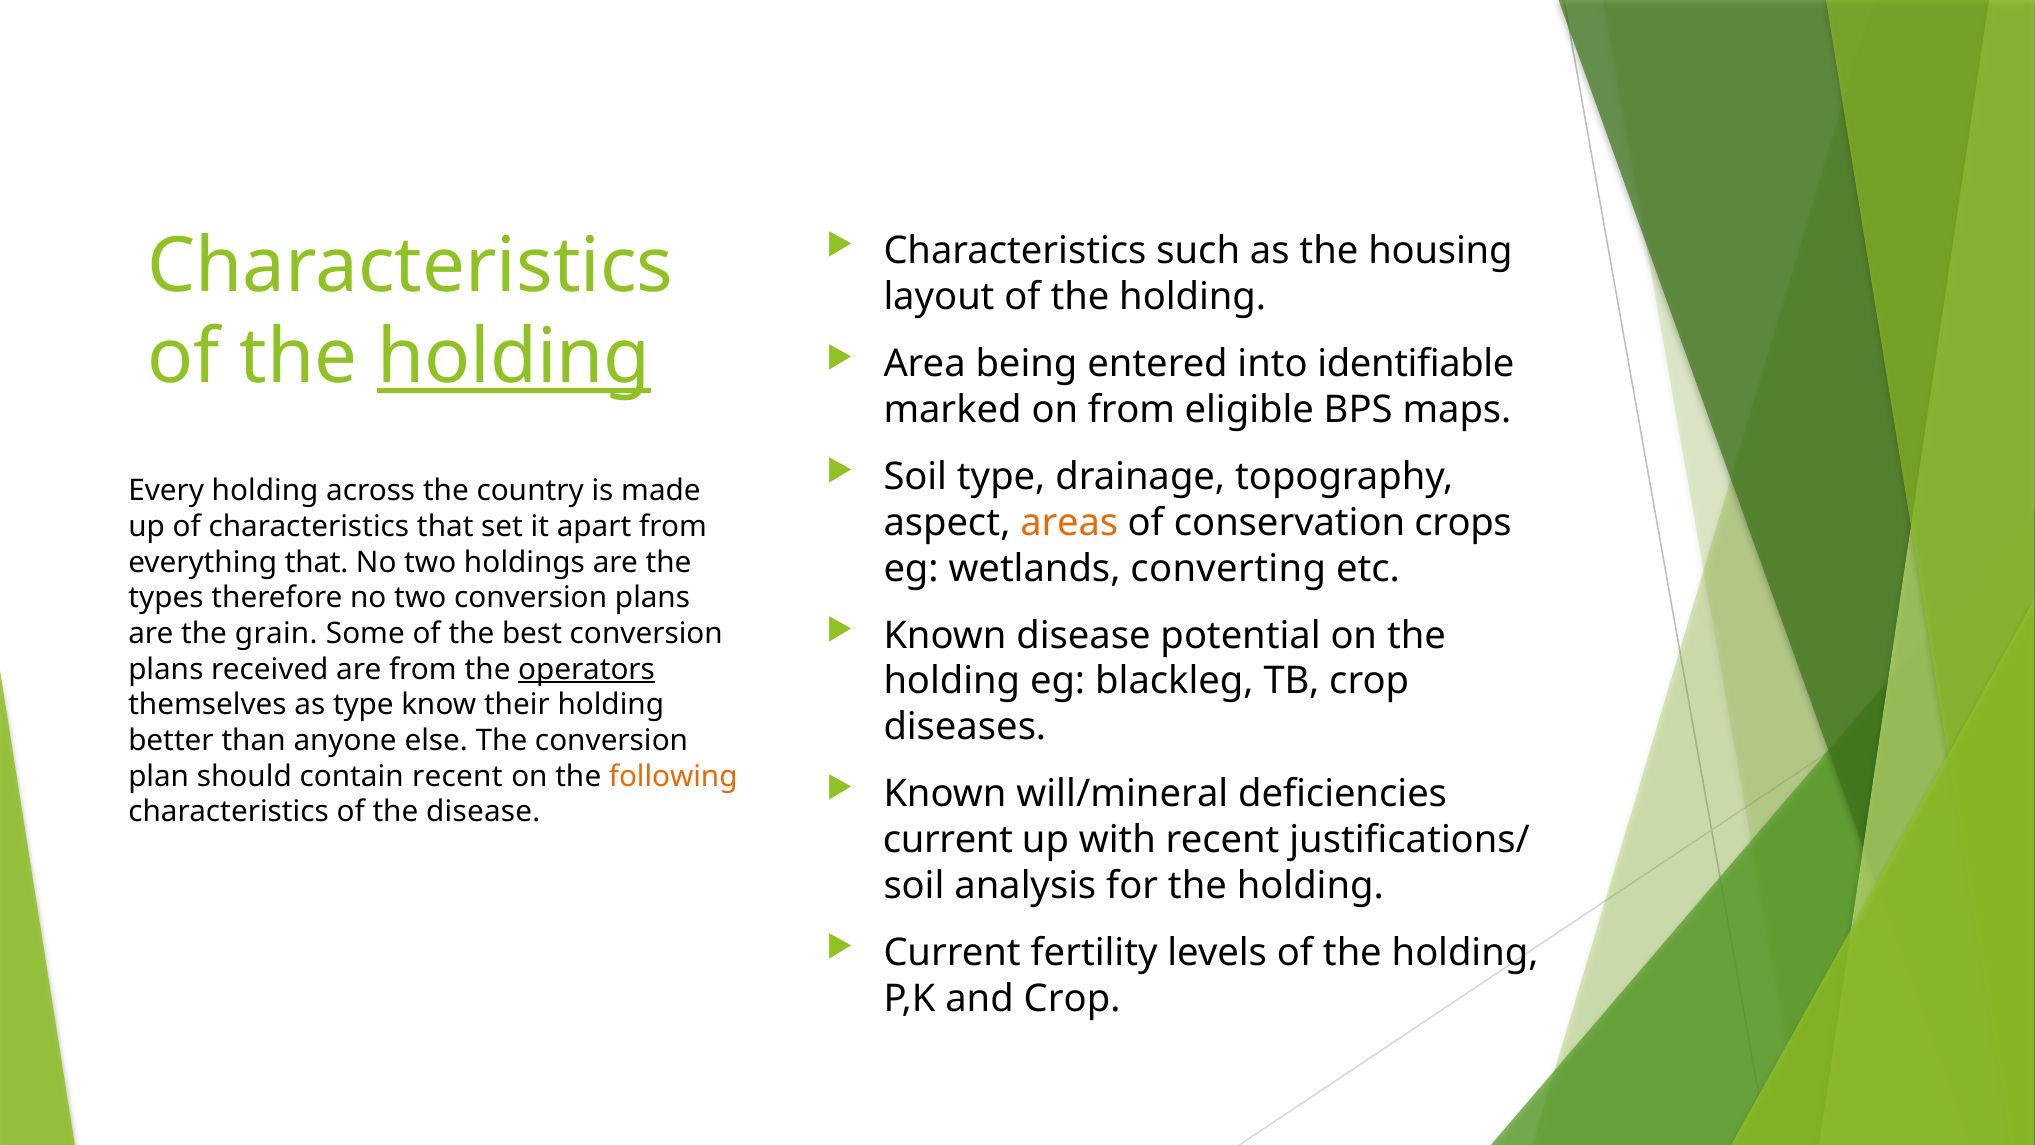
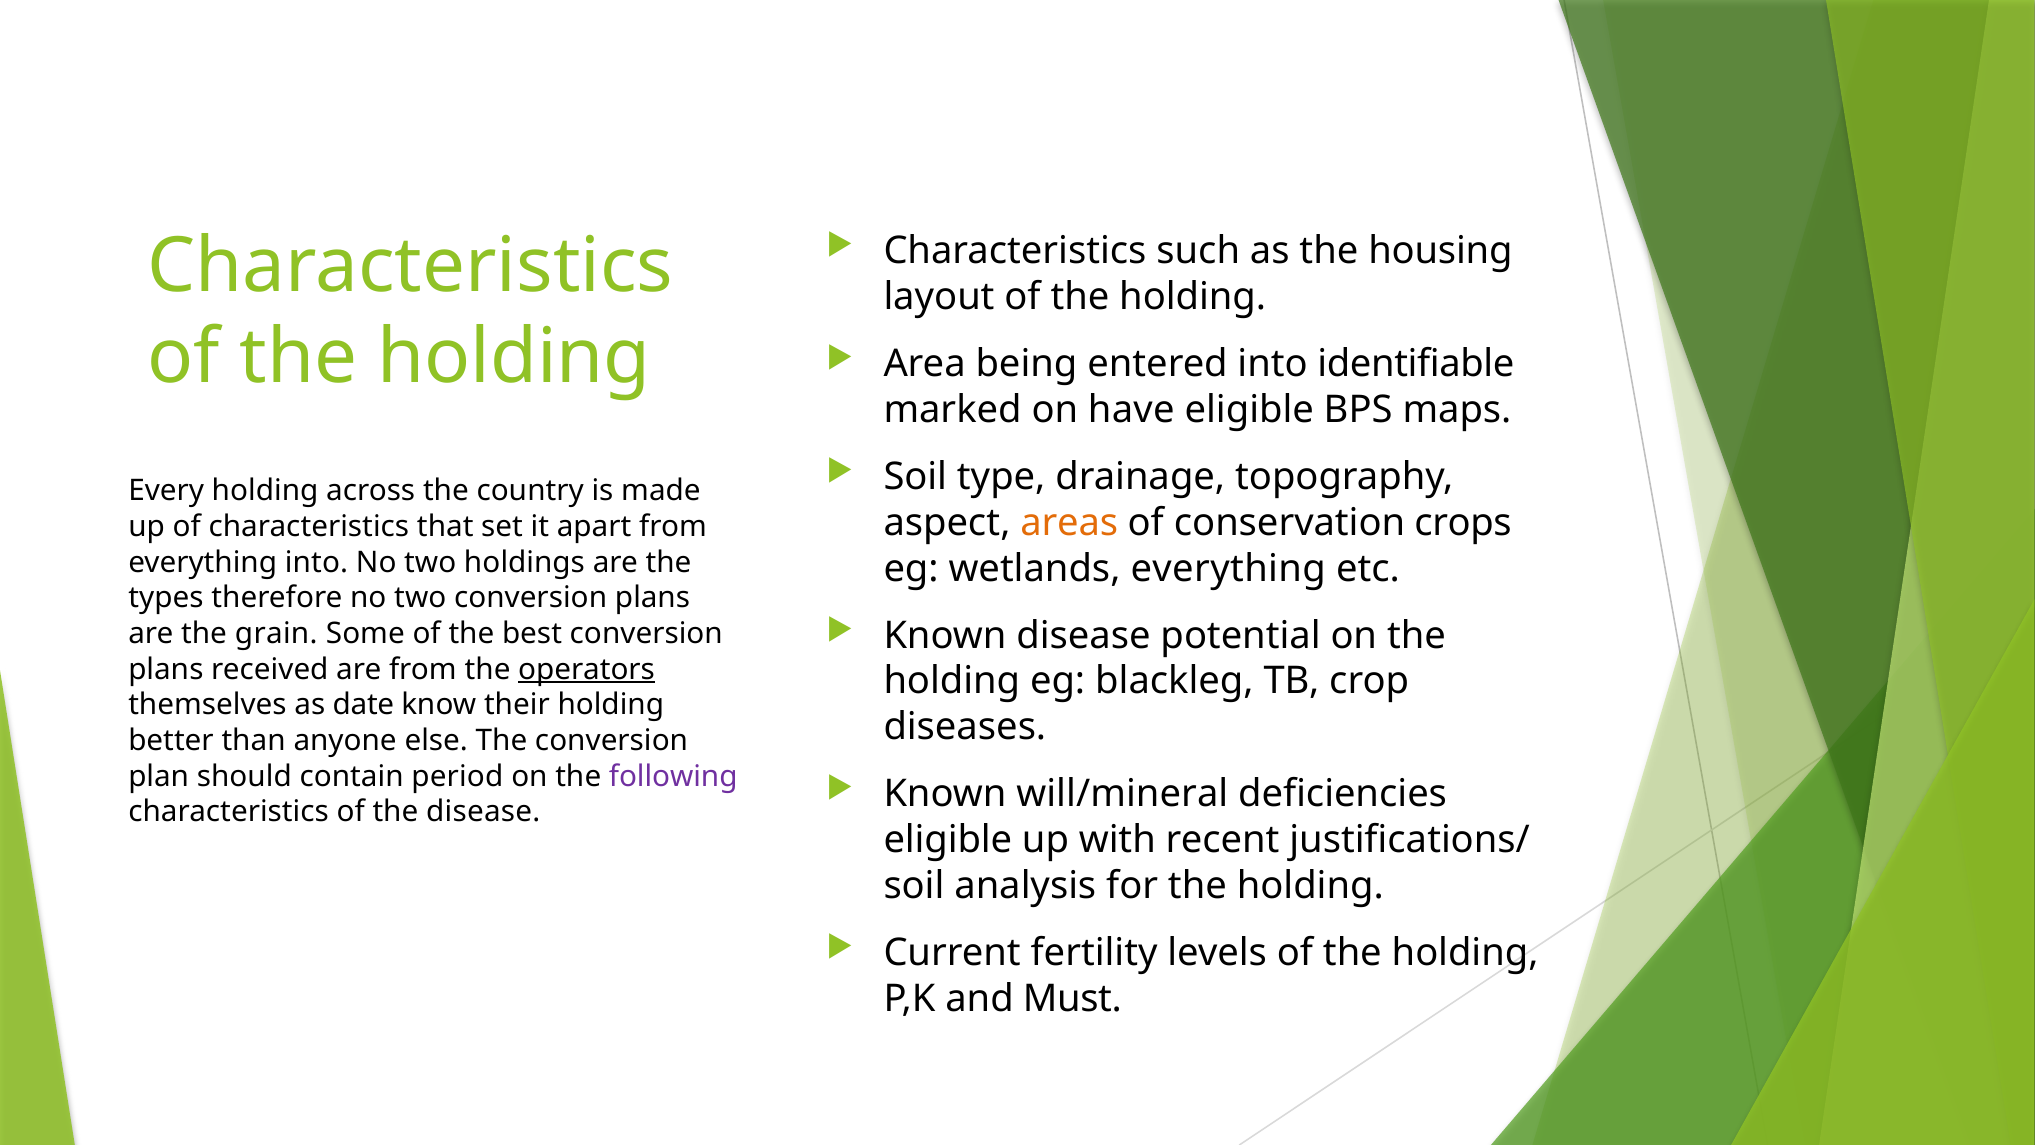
holding at (514, 358) underline: present -> none
on from: from -> have
everything that: that -> into
wetlands converting: converting -> everything
as type: type -> date
contain recent: recent -> period
following colour: orange -> purple
current at (948, 840): current -> eligible
and Crop: Crop -> Must
